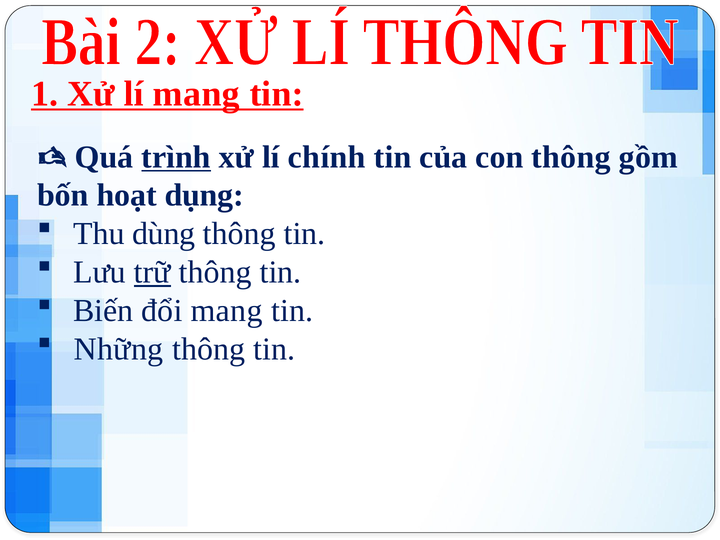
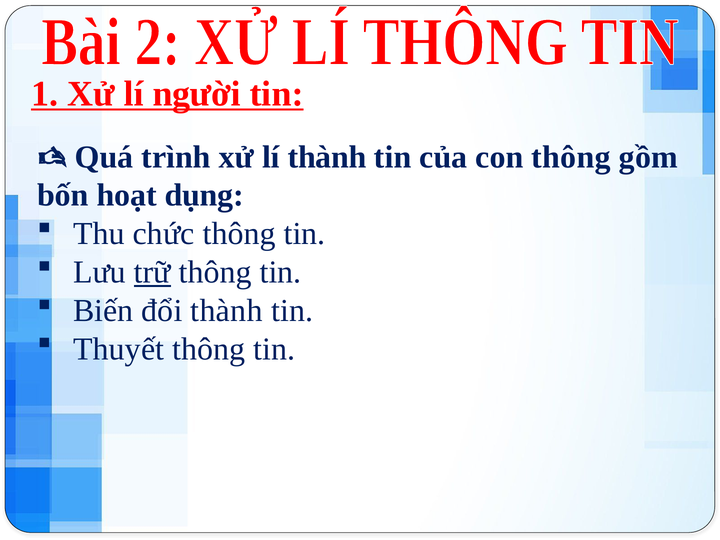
lí mang: mang -> người
trình underline: present -> none
lí chính: chính -> thành
dùng: dùng -> chức
đổi mang: mang -> thành
Những: Những -> Thuyết
